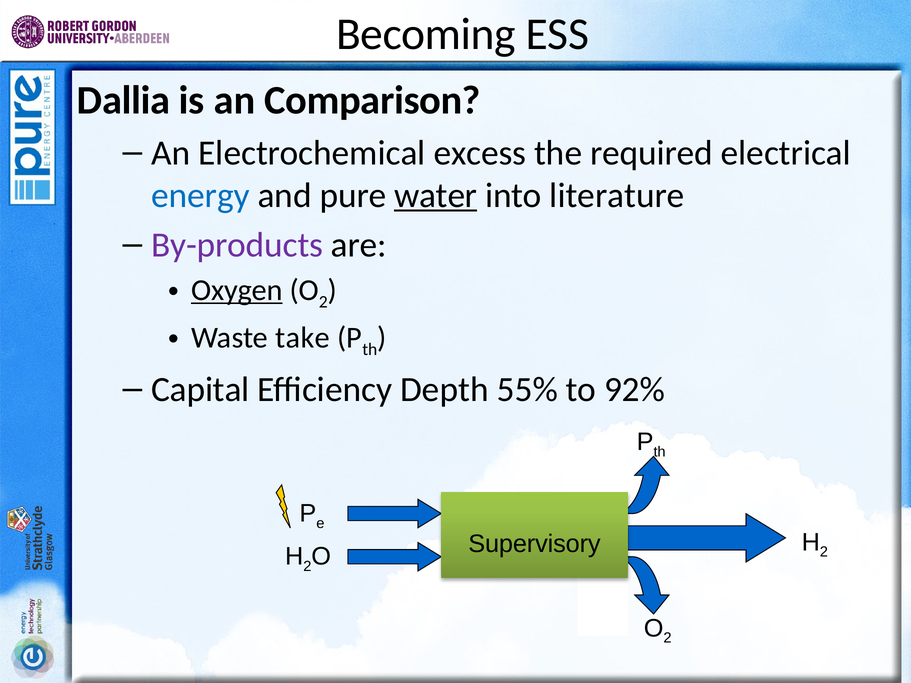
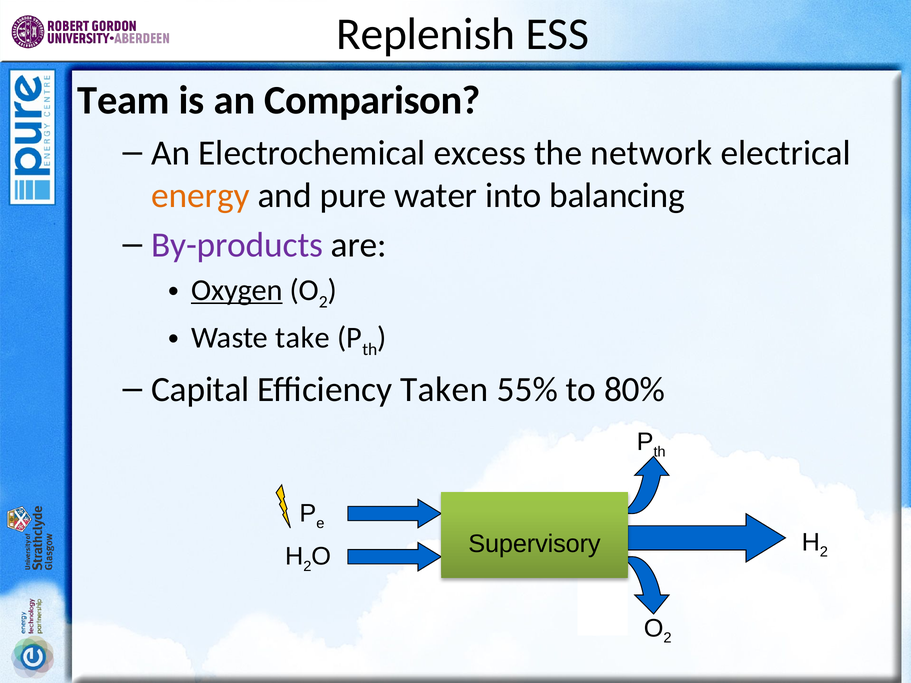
Becoming: Becoming -> Replenish
Dallia: Dallia -> Team
required: required -> network
energy colour: blue -> orange
water underline: present -> none
literature: literature -> balancing
Depth: Depth -> Taken
92%: 92% -> 80%
